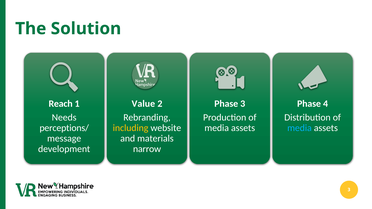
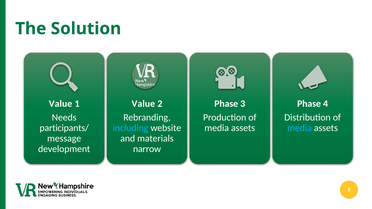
Reach at (61, 104): Reach -> Value
perceptions/: perceptions/ -> participants/
including colour: yellow -> light blue
